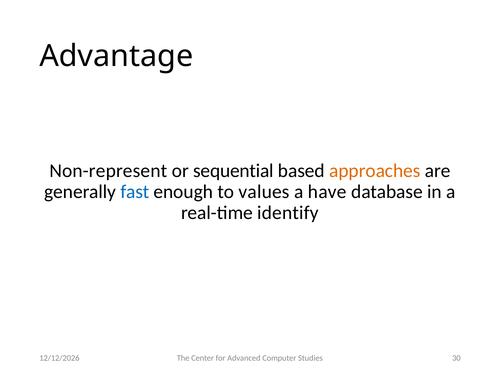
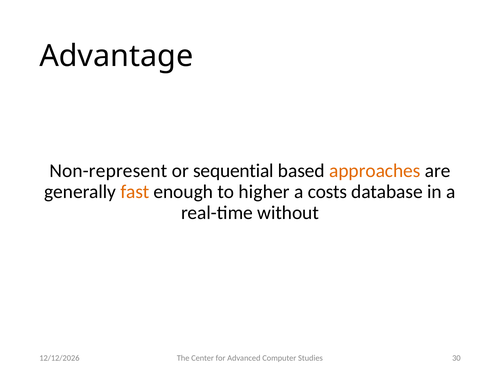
fast colour: blue -> orange
values: values -> higher
have: have -> costs
identify: identify -> without
